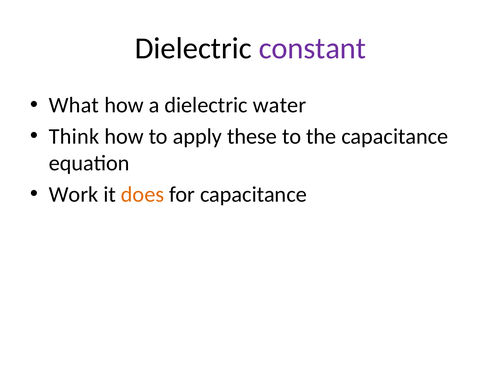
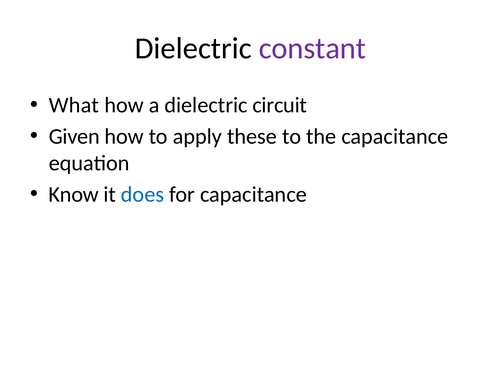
water: water -> circuit
Think: Think -> Given
Work: Work -> Know
does colour: orange -> blue
